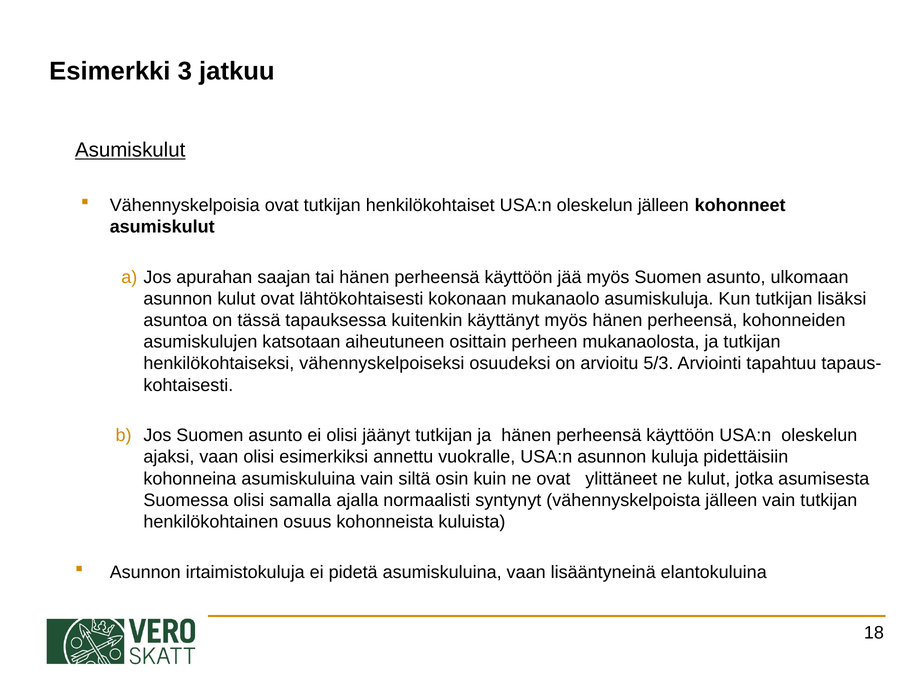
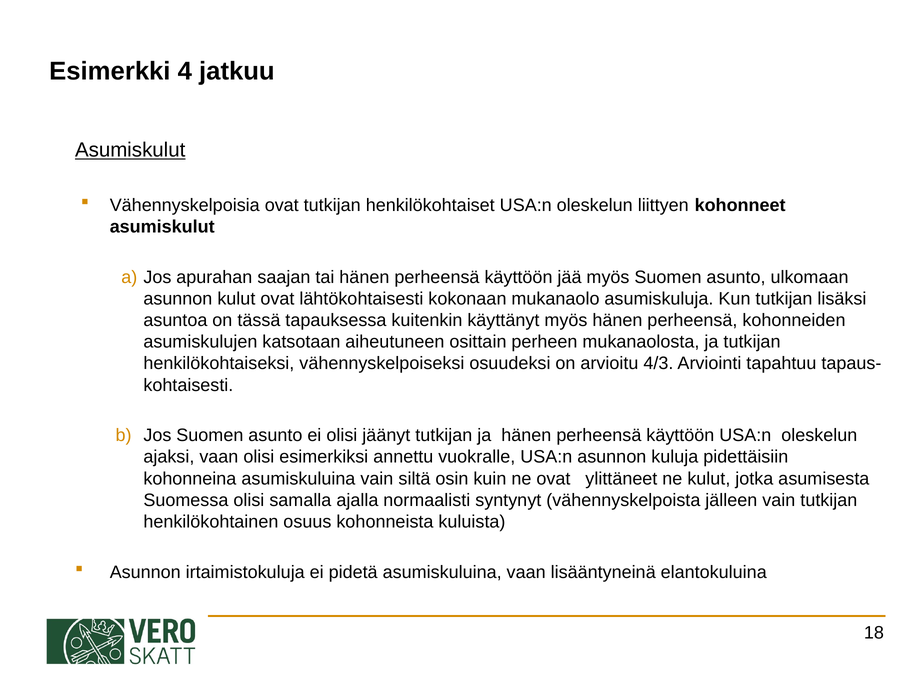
3: 3 -> 4
oleskelun jälleen: jälleen -> liittyen
5/3: 5/3 -> 4/3
